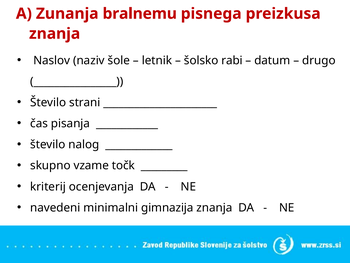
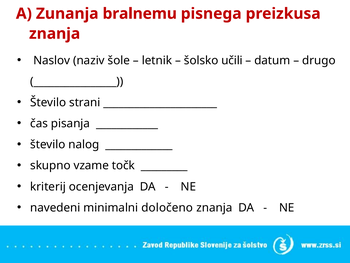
rabi: rabi -> učili
gimnazija: gimnazija -> določeno
